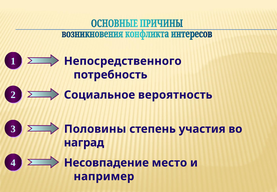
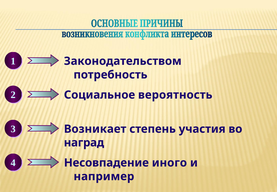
Непосредственного: Непосредственного -> Законодательством
Половины: Половины -> Возникает
место: место -> иного
